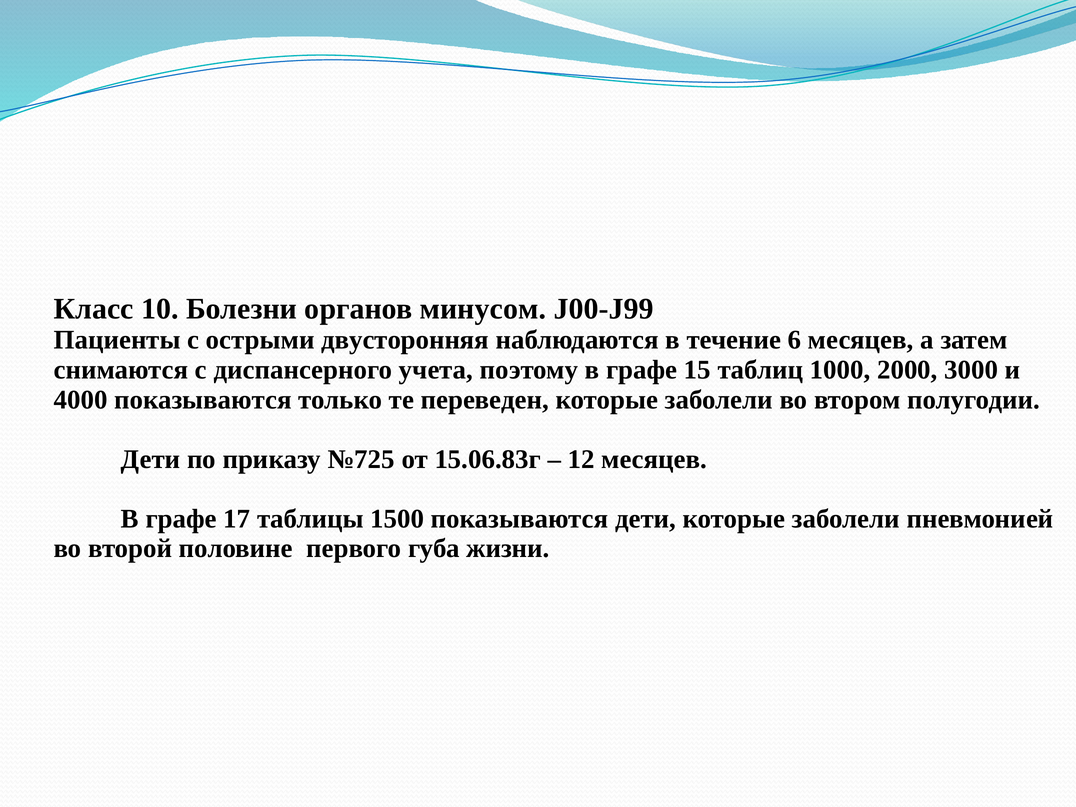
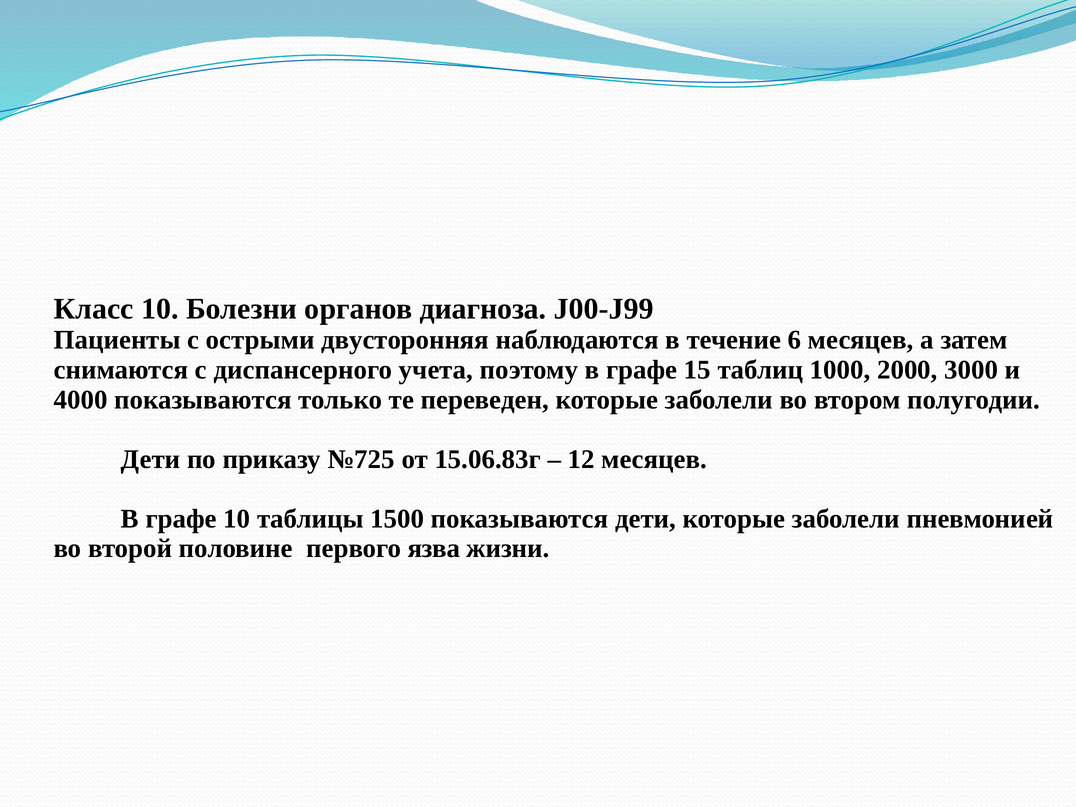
минусом: минусом -> диагноза
графе 17: 17 -> 10
губа: губа -> язва
